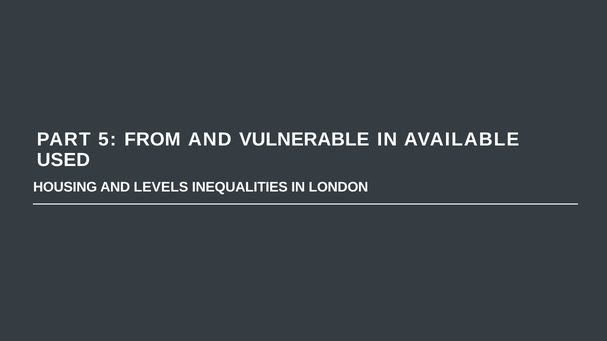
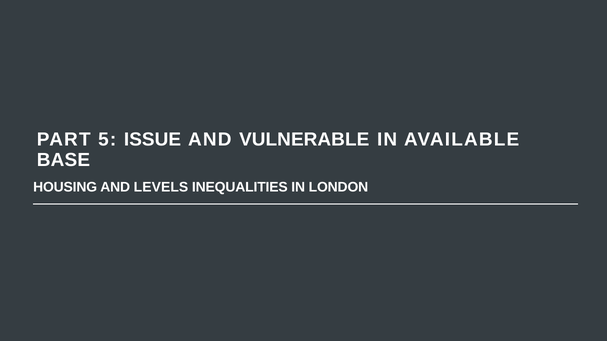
FROM: FROM -> ISSUE
USED: USED -> BASE
